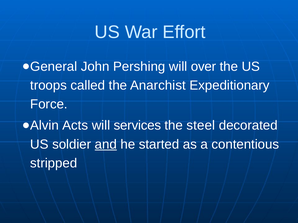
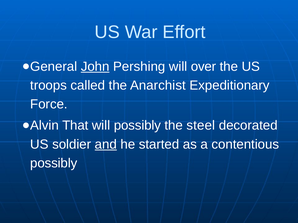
John underline: none -> present
Acts: Acts -> That
will services: services -> possibly
stripped at (54, 164): stripped -> possibly
